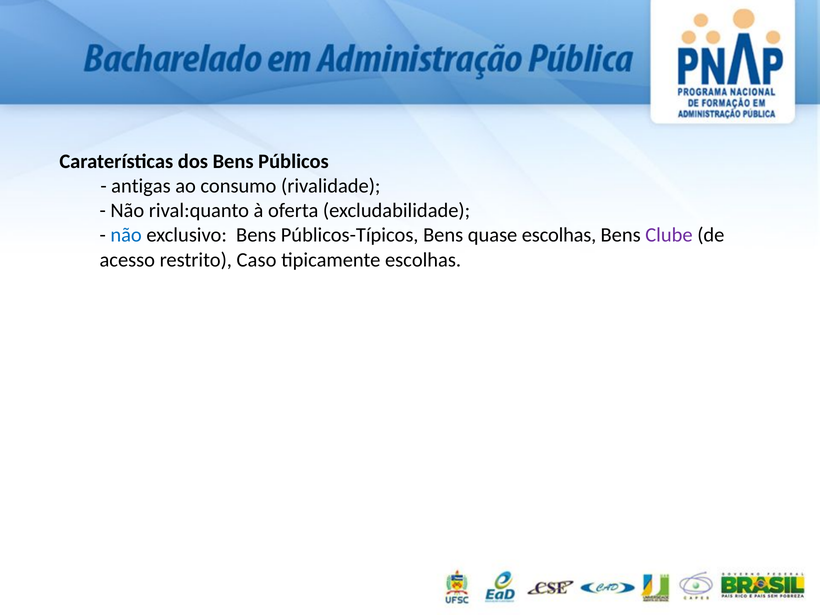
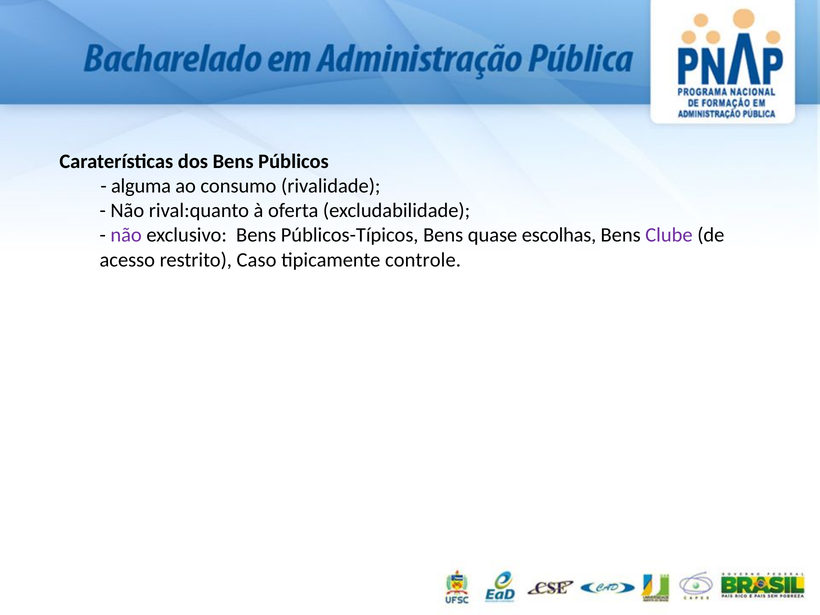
antigas: antigas -> alguma
não at (126, 235) colour: blue -> purple
tipicamente escolhas: escolhas -> controle
